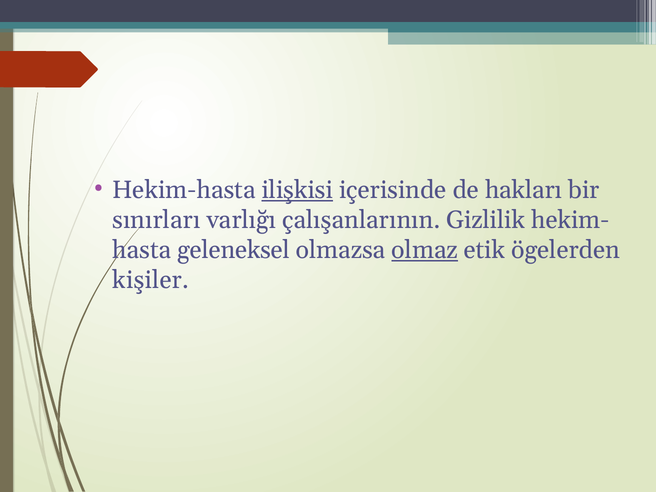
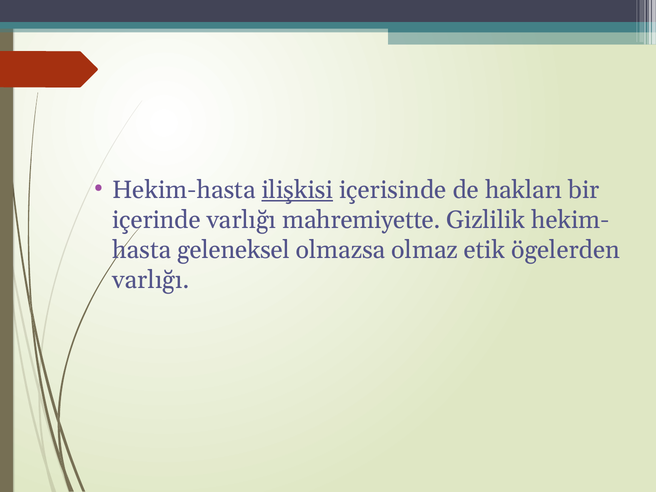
sınırları: sınırları -> içerinde
çalışanlarının: çalışanlarının -> mahremiyette
olmaz underline: present -> none
kişiler at (151, 280): kişiler -> varlığı
